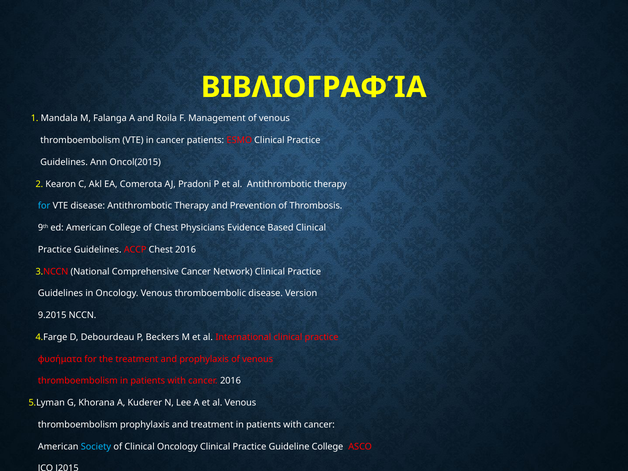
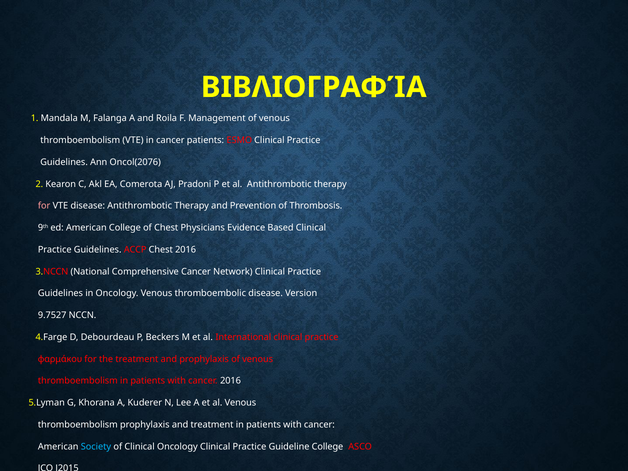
Oncol(2015: Oncol(2015 -> Oncol(2076
for at (44, 206) colour: light blue -> pink
9.2015: 9.2015 -> 9.7527
φυσήματα: φυσήματα -> φαρμάκου
